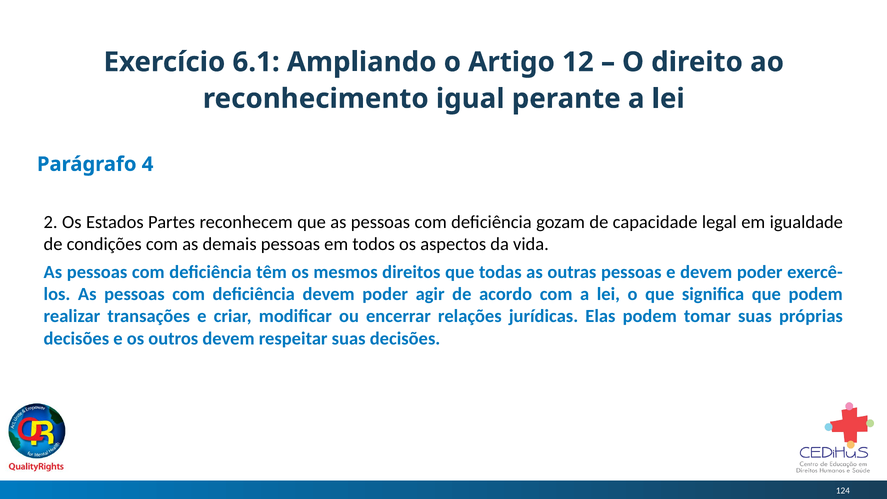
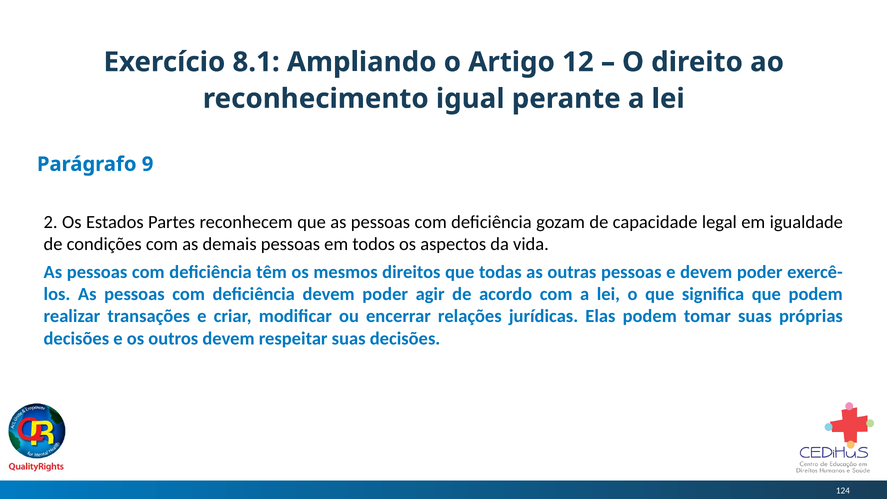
6.1: 6.1 -> 8.1
4: 4 -> 9
